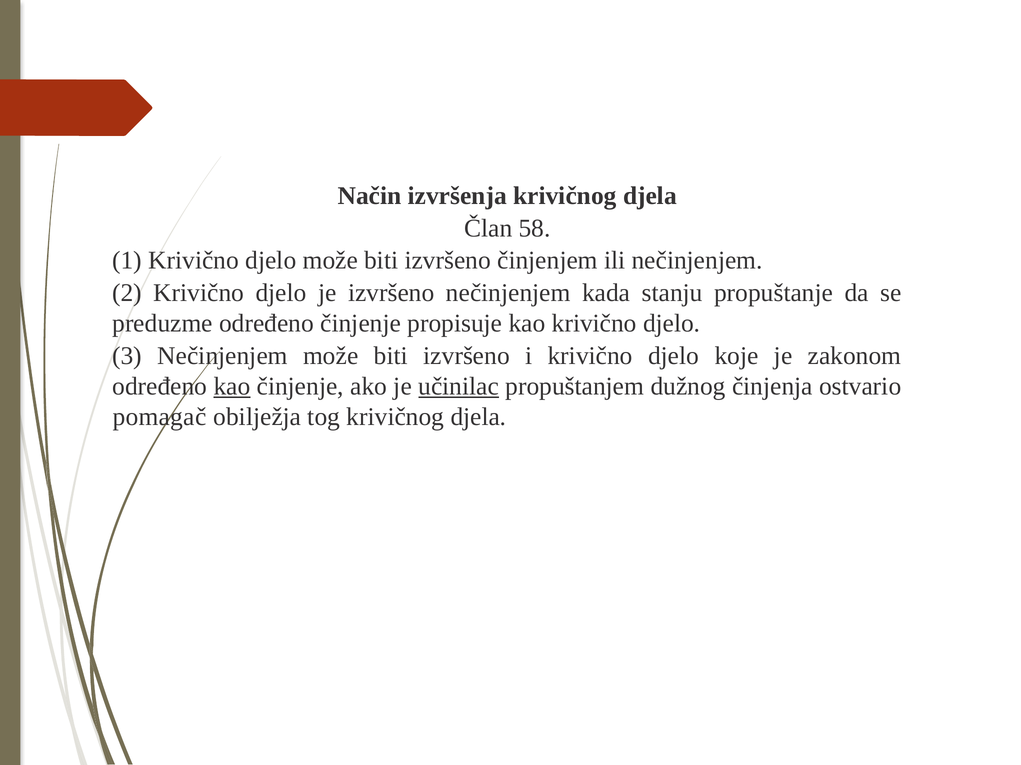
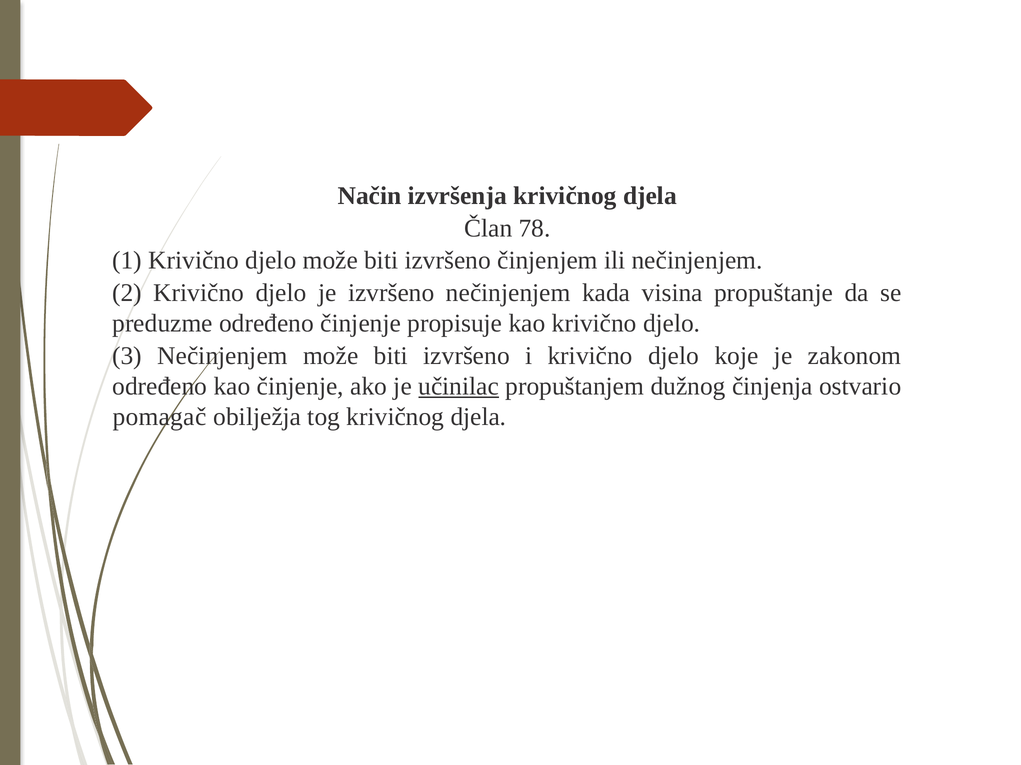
58: 58 -> 78
stanju: stanju -> visina
kao at (232, 387) underline: present -> none
